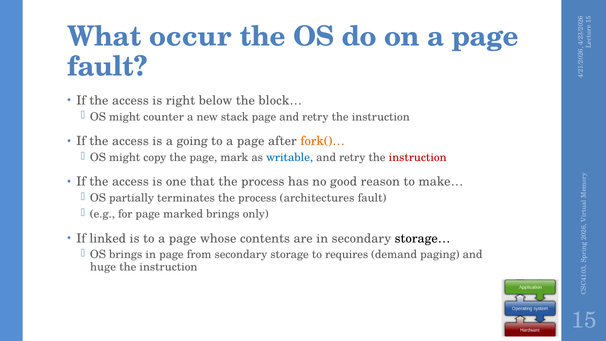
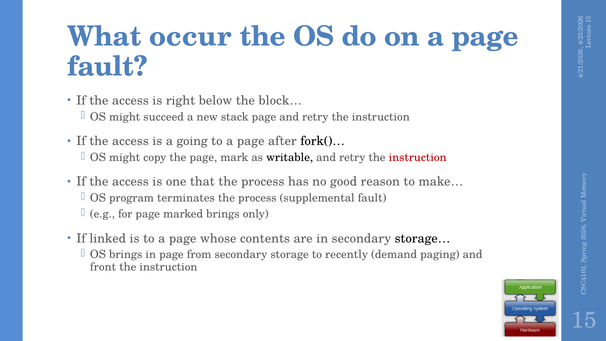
counter: counter -> succeed
fork()… colour: orange -> black
writable colour: blue -> black
partially: partially -> program
architectures: architectures -> supplemental
requires: requires -> recently
huge: huge -> front
